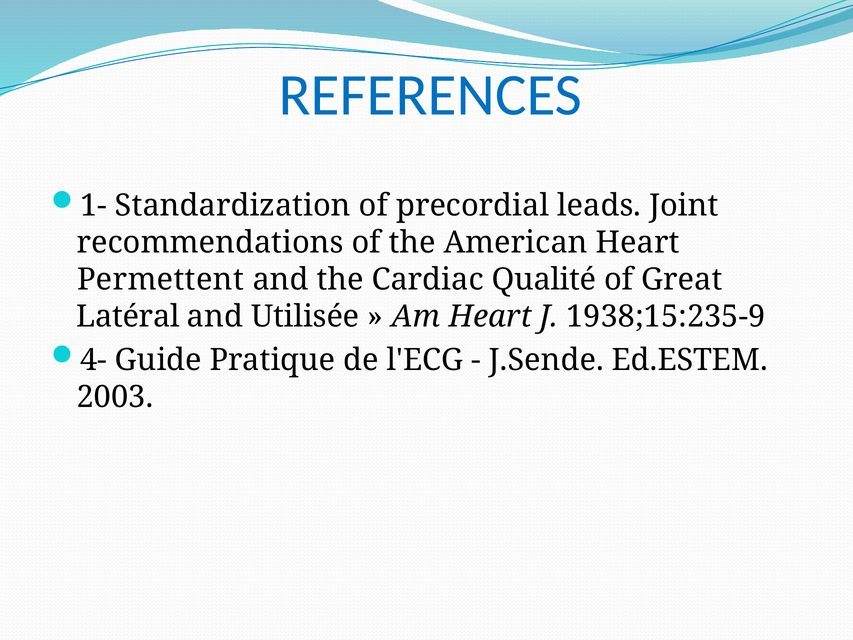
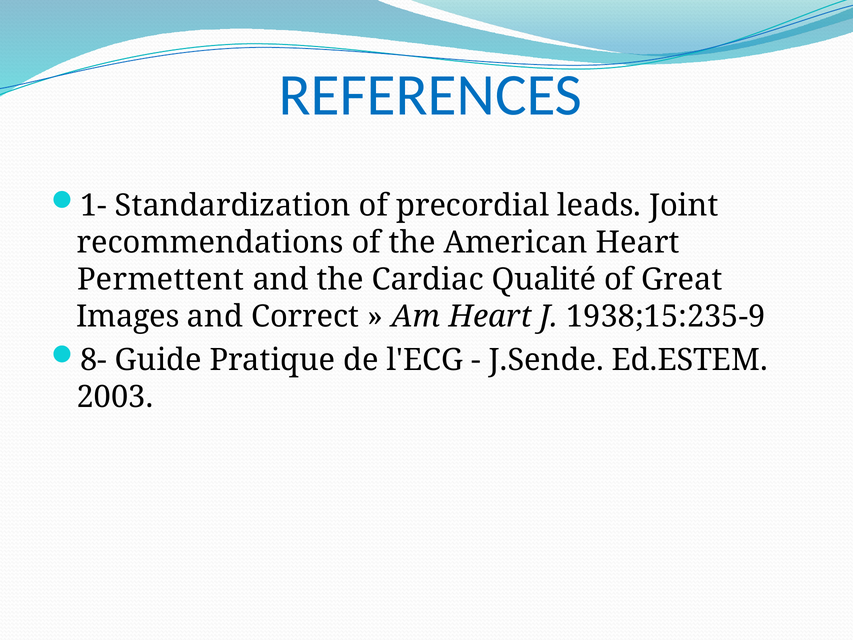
Latéral: Latéral -> Images
Utilisée: Utilisée -> Correct
4-: 4- -> 8-
